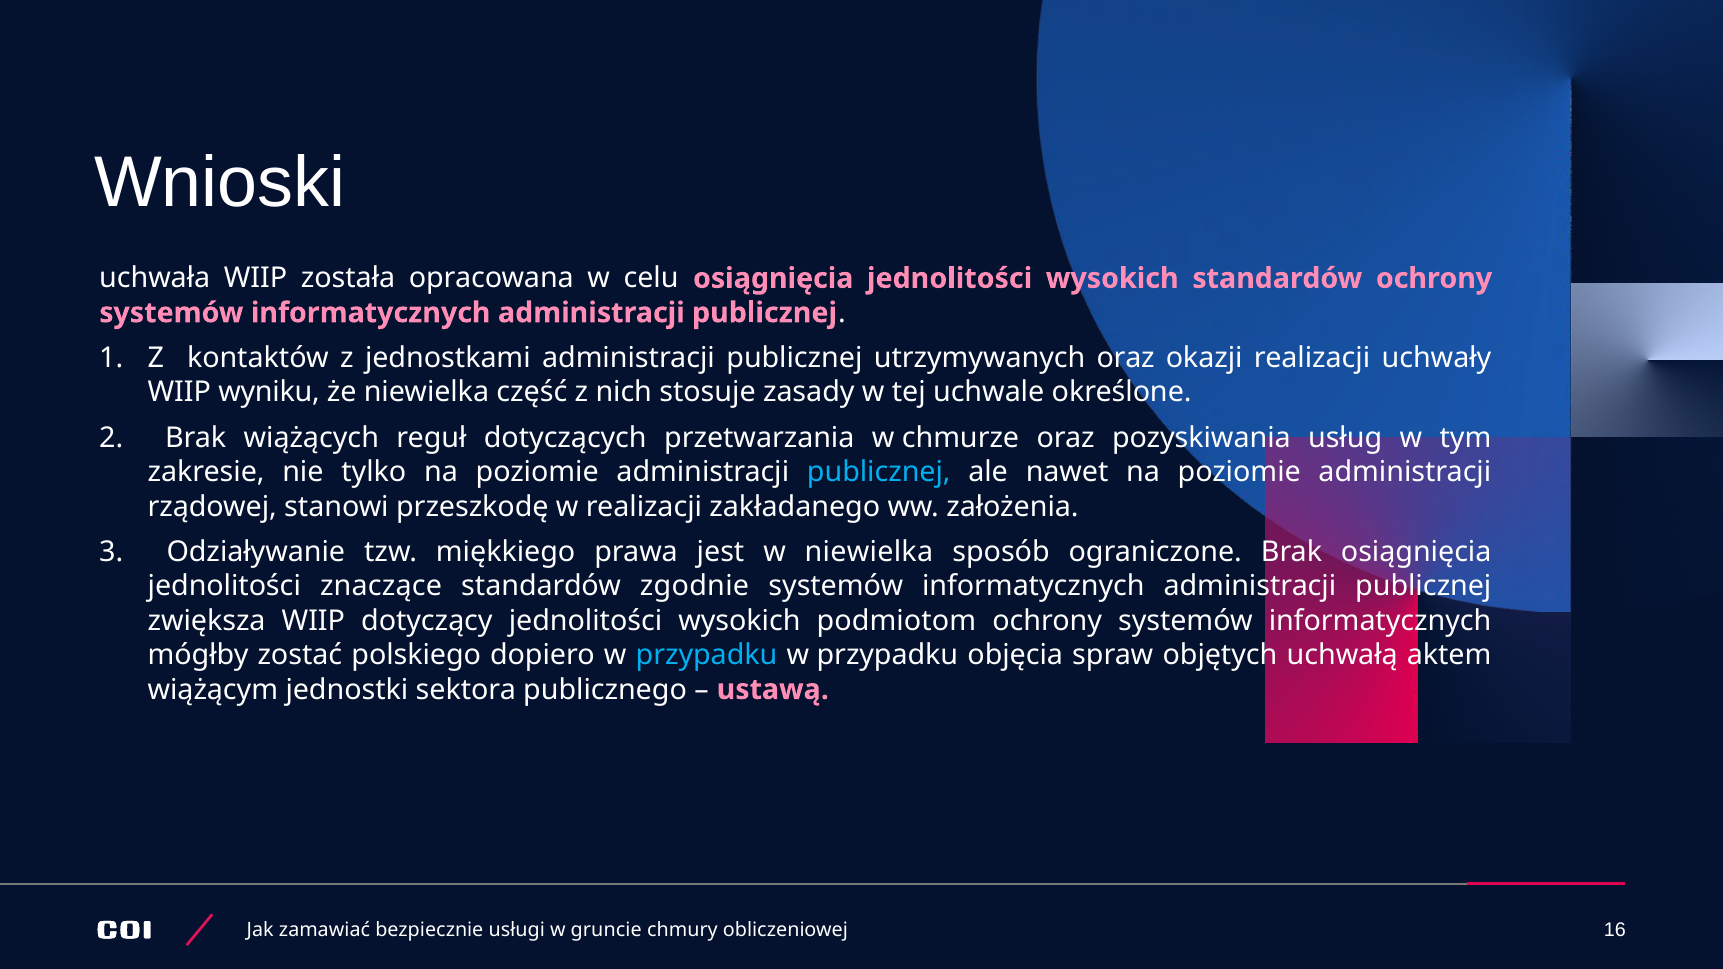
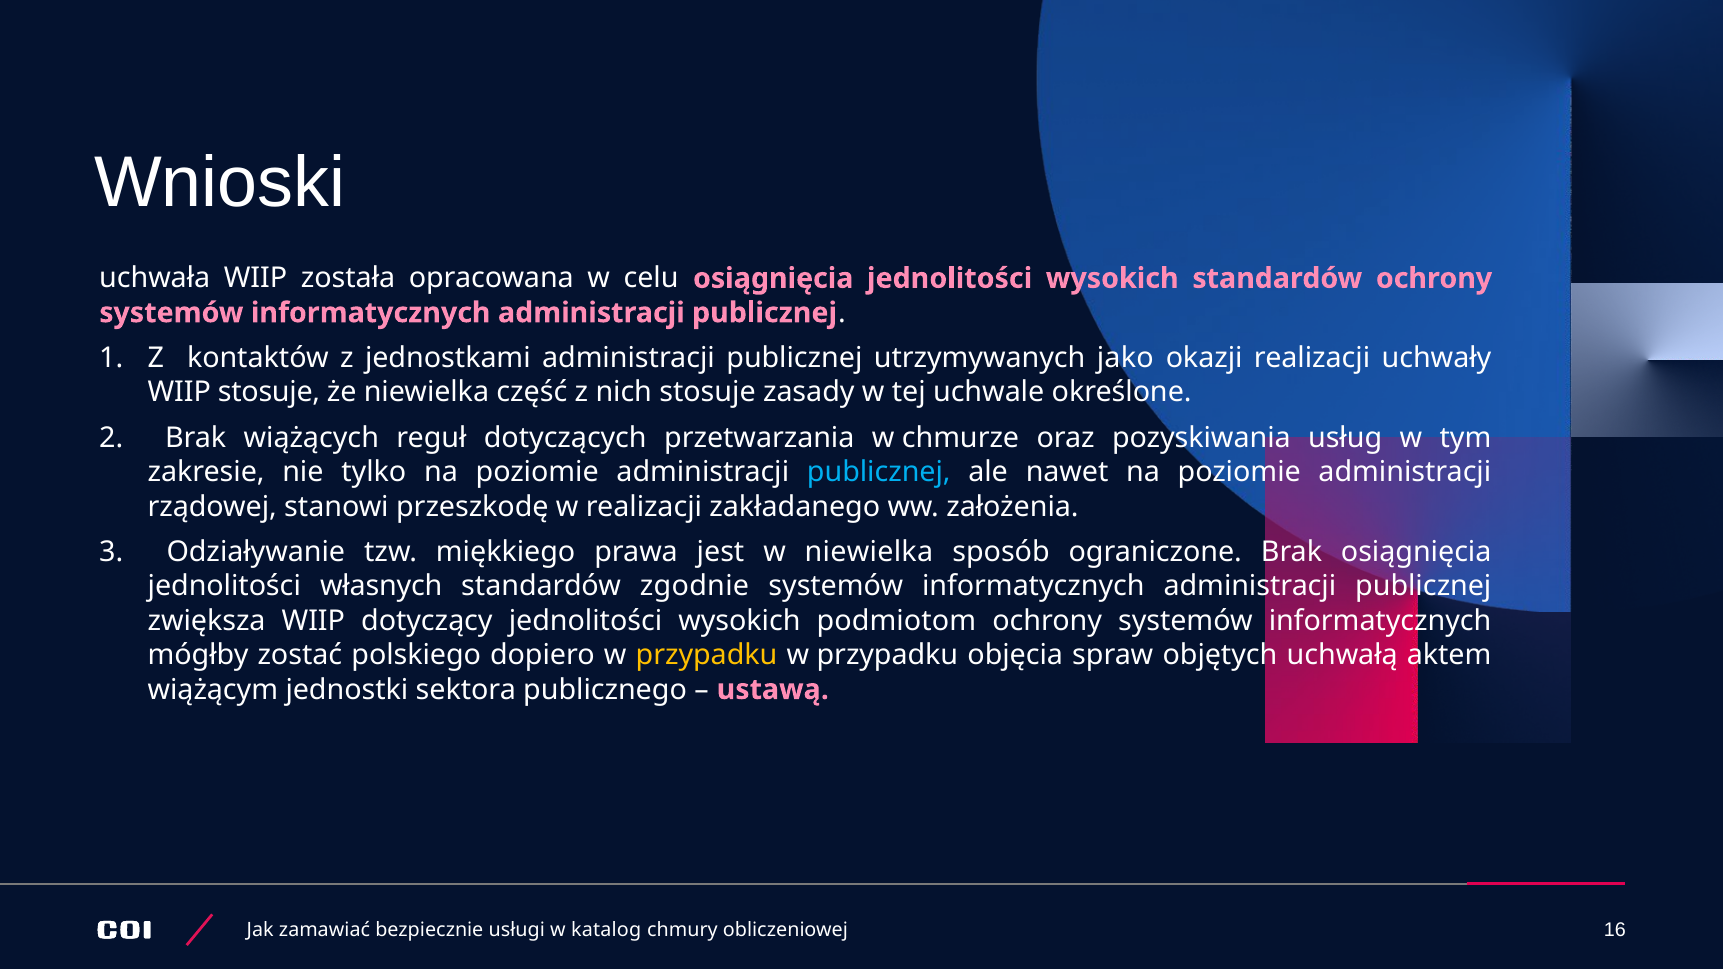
utrzymywanych oraz: oraz -> jako
WIIP wyniku: wyniku -> stosuje
znaczące: znaczące -> własnych
przypadku at (707, 655) colour: light blue -> yellow
gruncie: gruncie -> katalog
